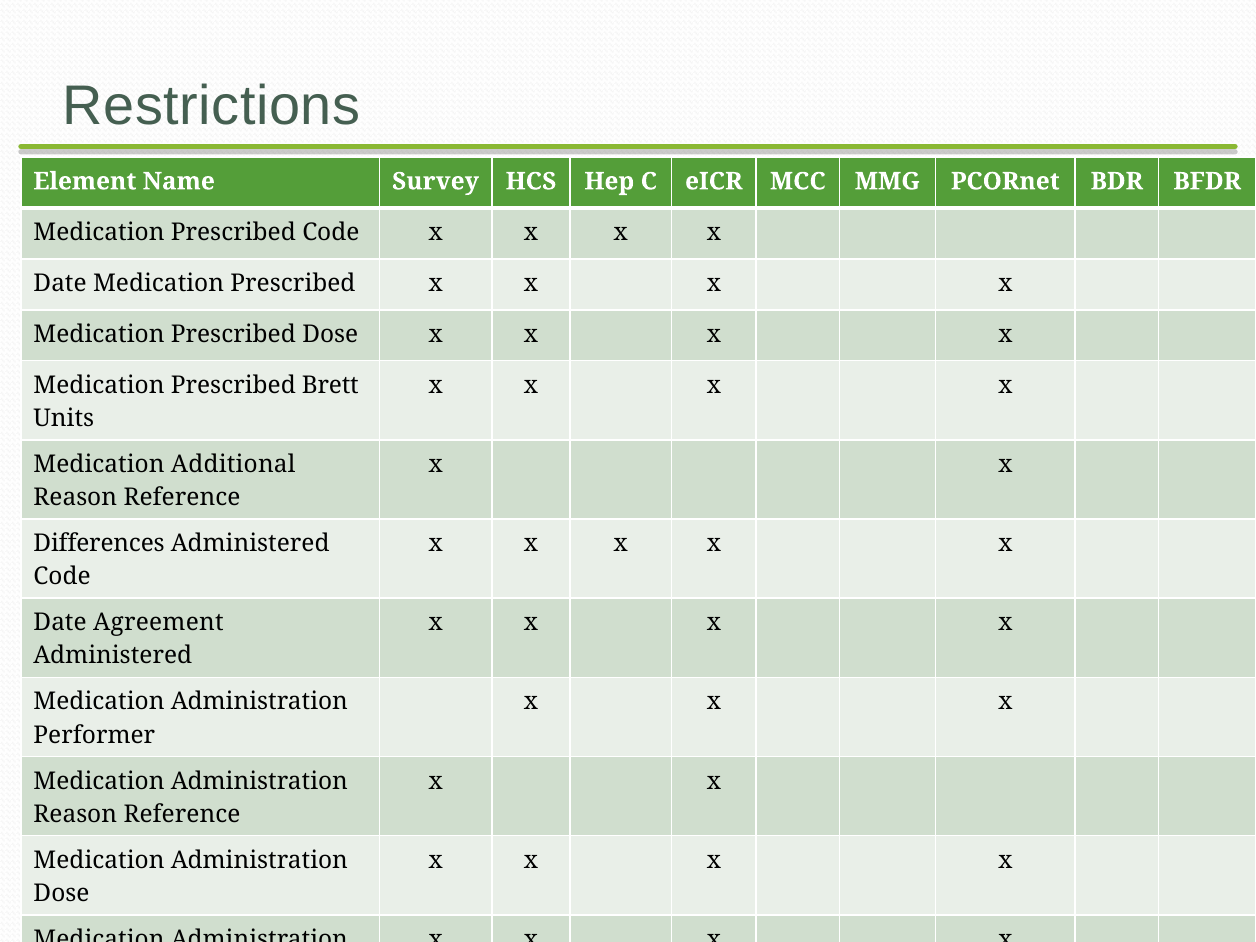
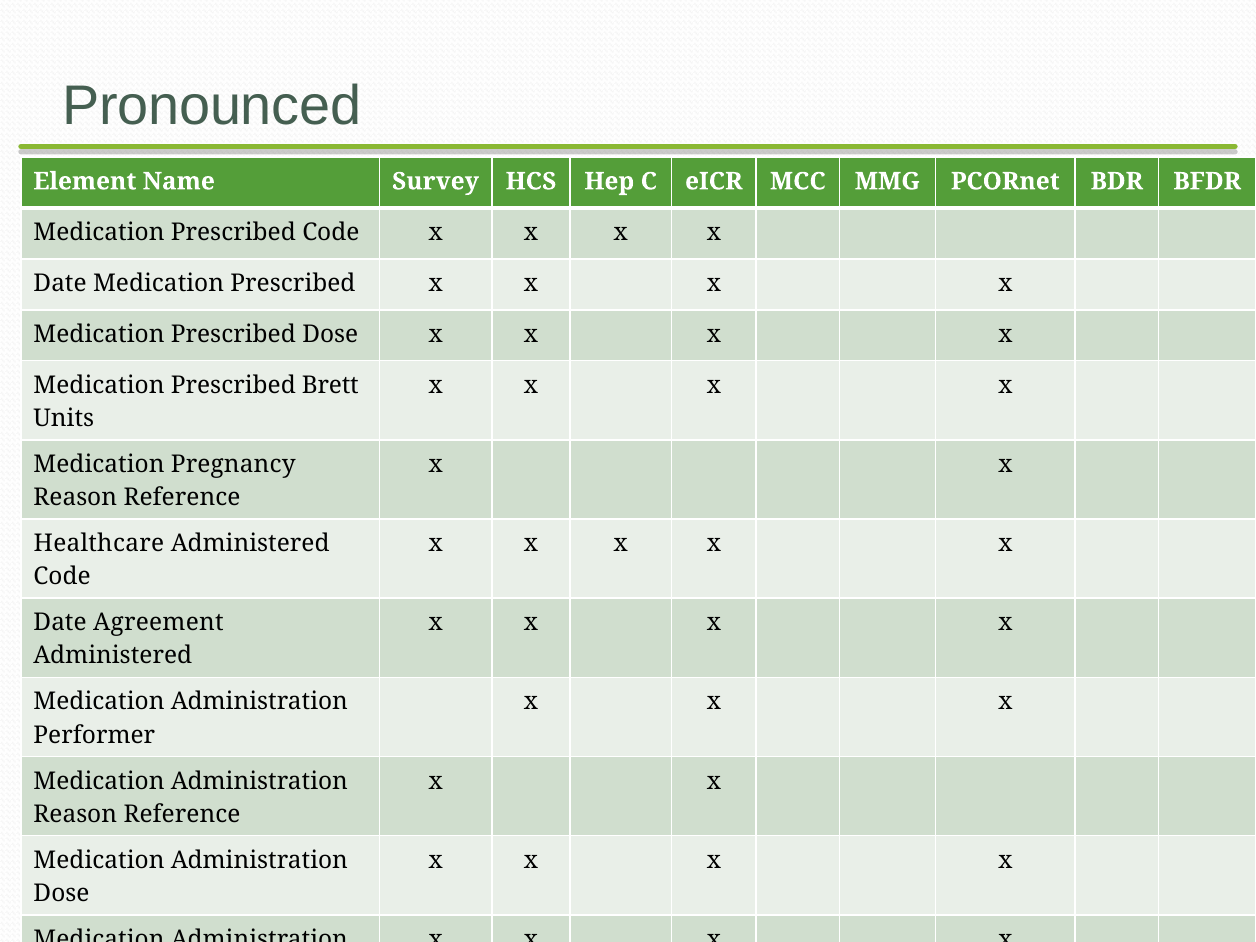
Restrictions: Restrictions -> Pronounced
Additional: Additional -> Pregnancy
Differences: Differences -> Healthcare
